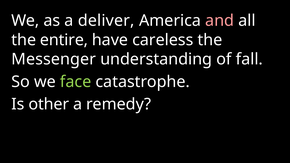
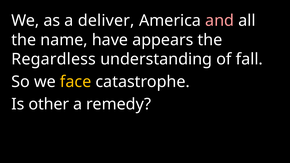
entire: entire -> name
careless: careless -> appears
Messenger: Messenger -> Regardless
face colour: light green -> yellow
